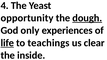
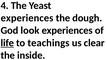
opportunity at (27, 18): opportunity -> experiences
dough underline: present -> none
only: only -> look
